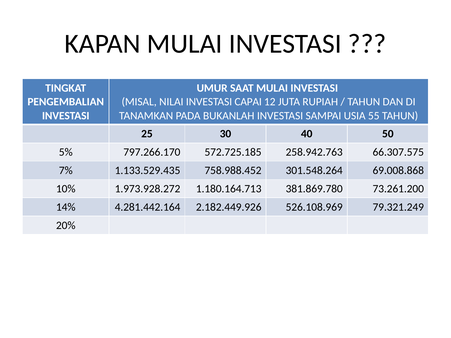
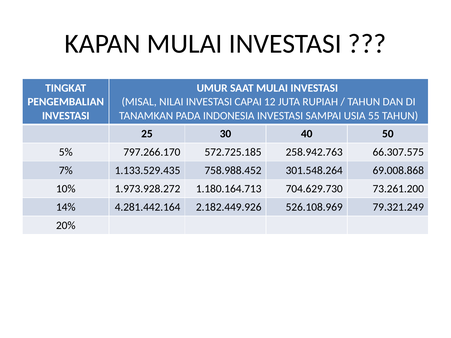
BUKANLAH: BUKANLAH -> INDONESIA
381.869.780: 381.869.780 -> 704.629.730
